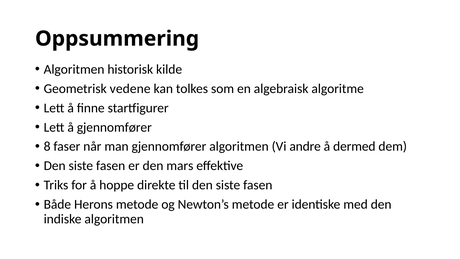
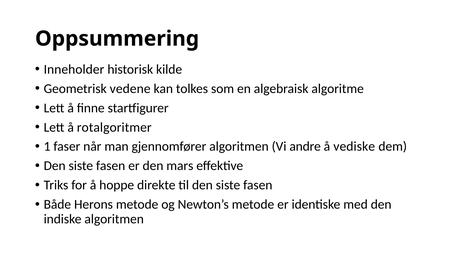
Algoritmen at (74, 69): Algoritmen -> Inneholder
å gjennomfører: gjennomfører -> rotalgoritmer
8: 8 -> 1
dermed: dermed -> vediske
